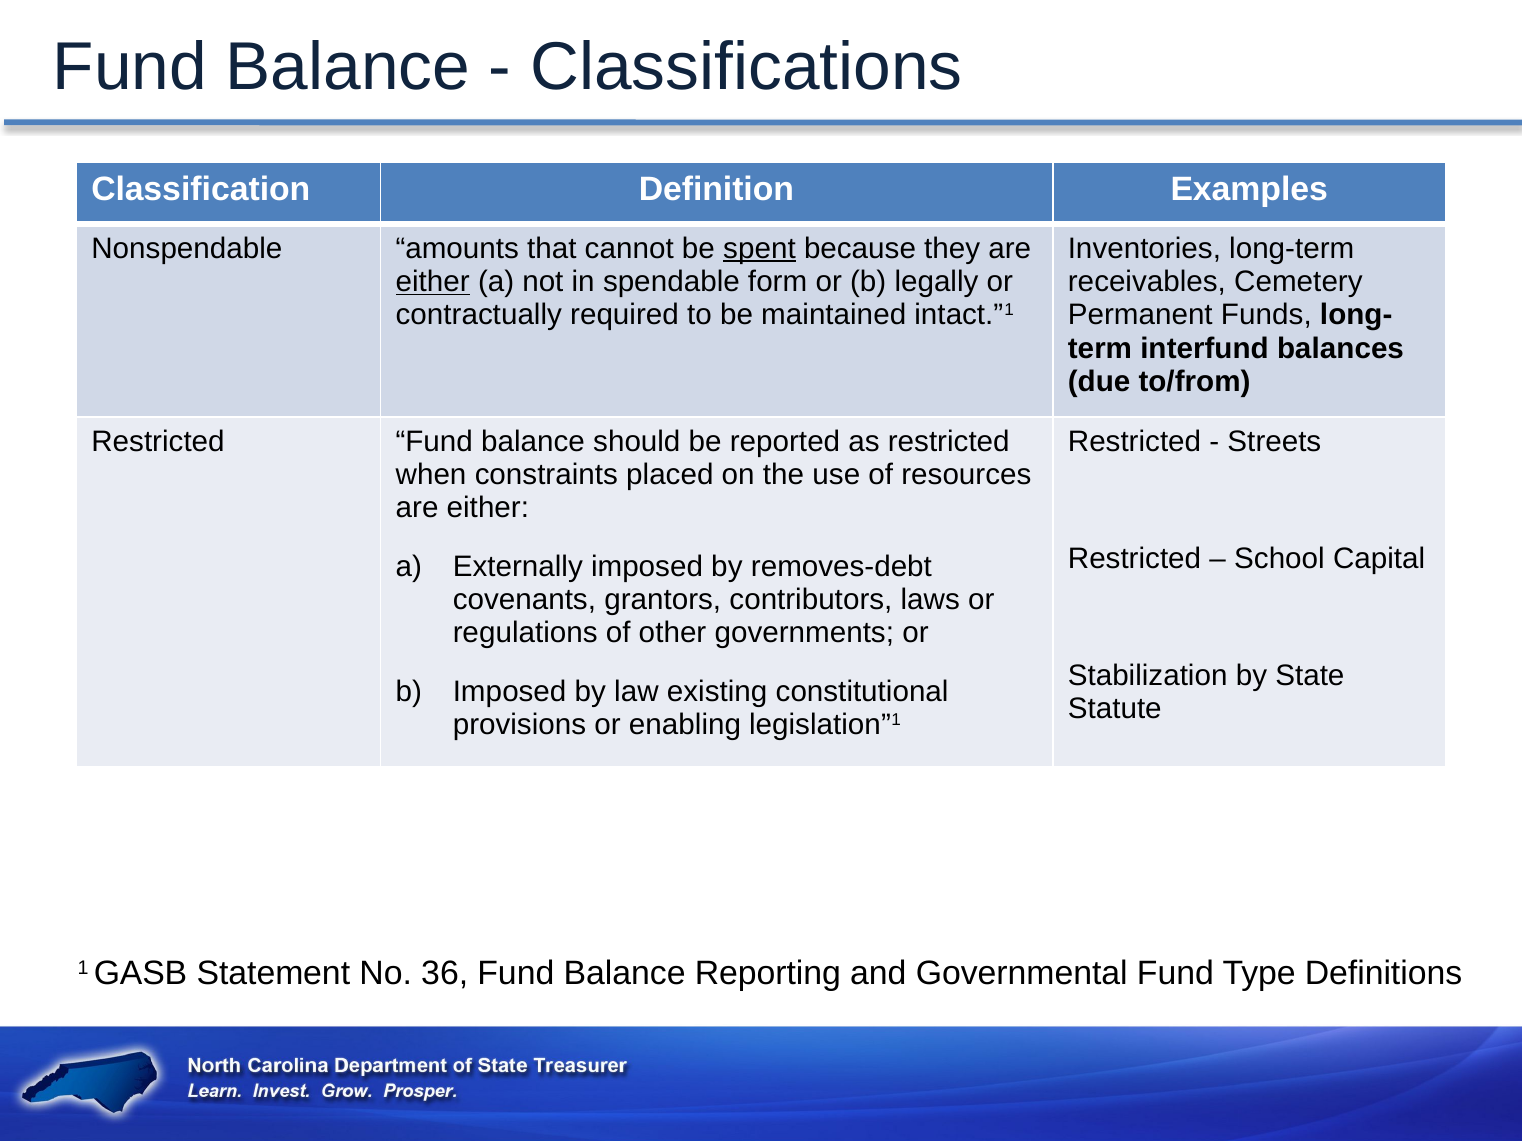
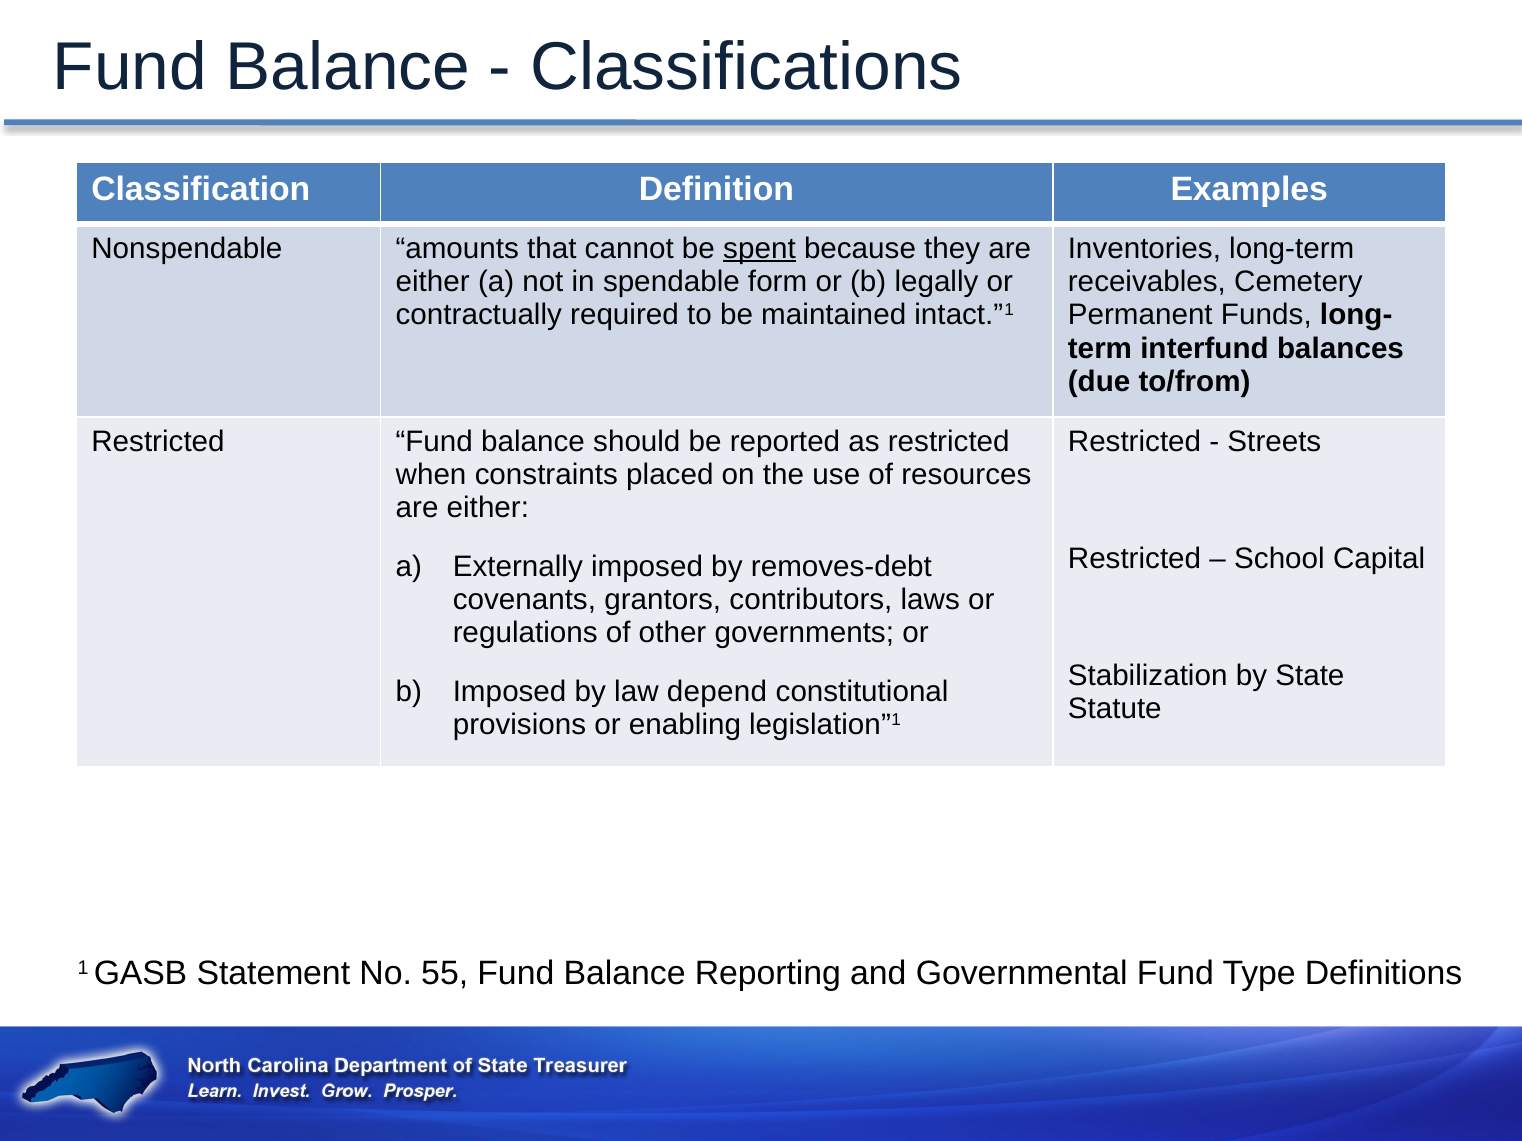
either at (433, 282) underline: present -> none
existing: existing -> depend
36: 36 -> 55
